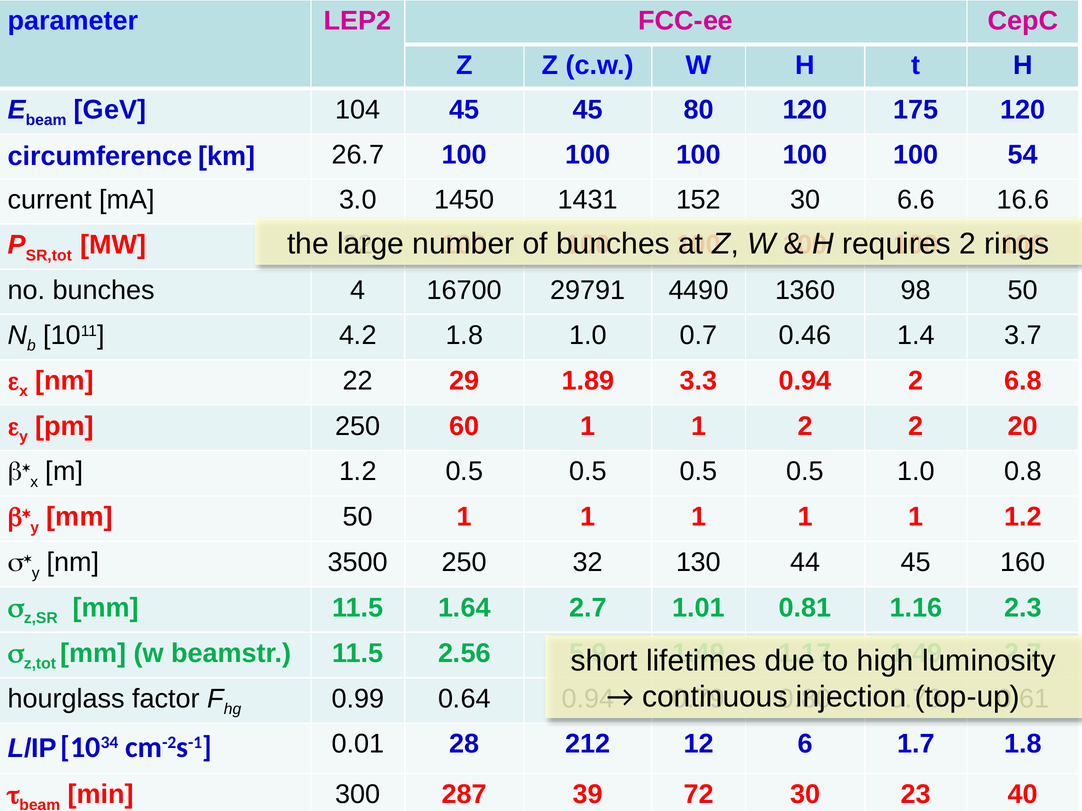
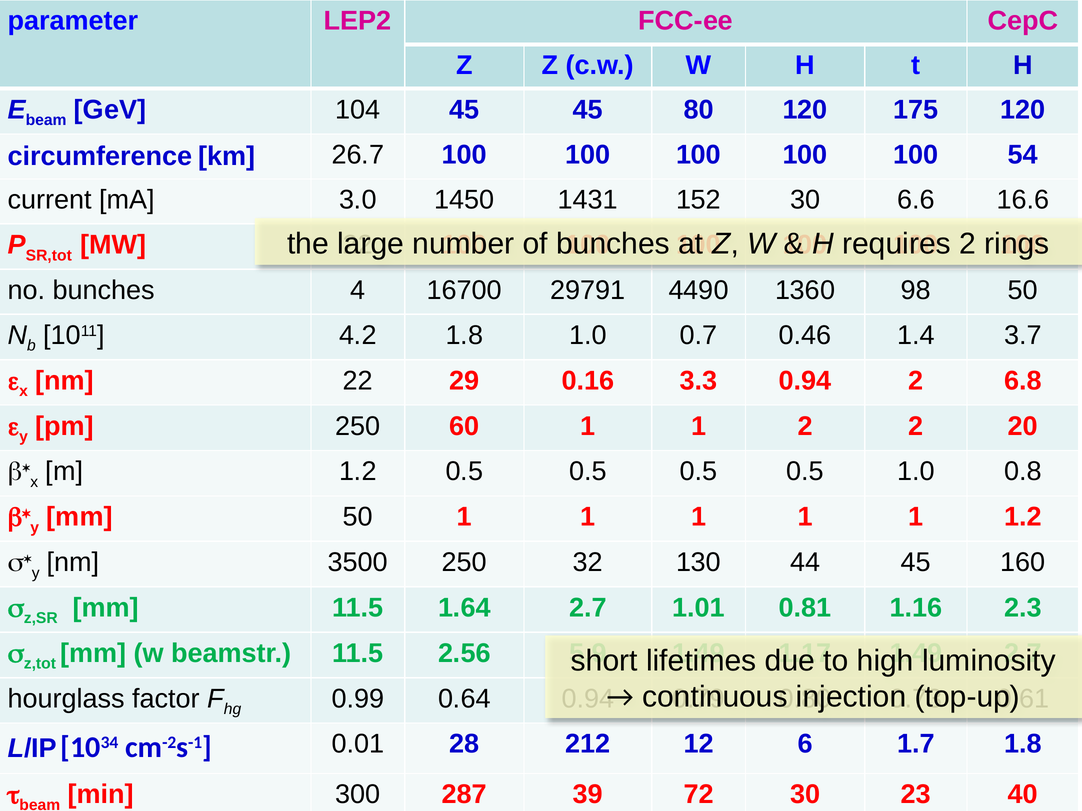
1.89: 1.89 -> 0.16
